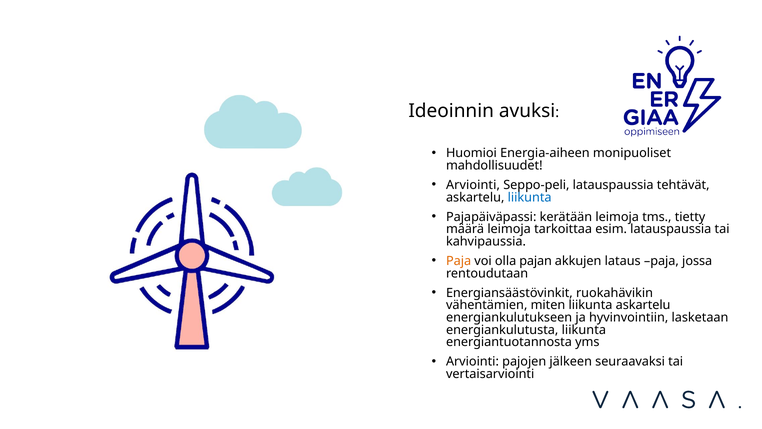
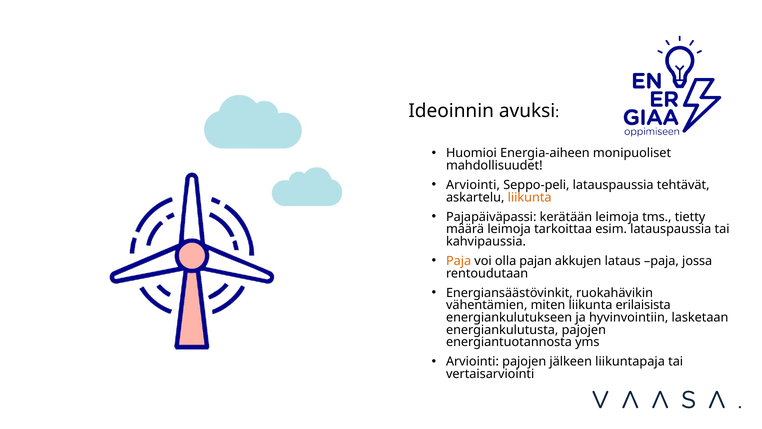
liikunta at (530, 197) colour: blue -> orange
liikunta askartelu: askartelu -> erilaisista
energiankulutusta liikunta: liikunta -> pajojen
seuraavaksi: seuraavaksi -> liikuntapaja
